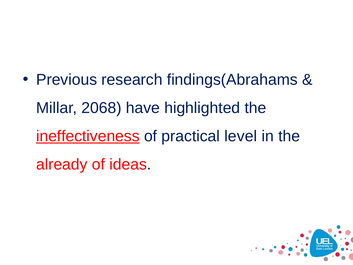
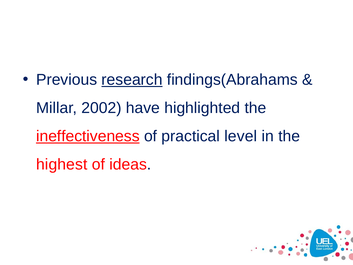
research underline: none -> present
2068: 2068 -> 2002
already: already -> highest
